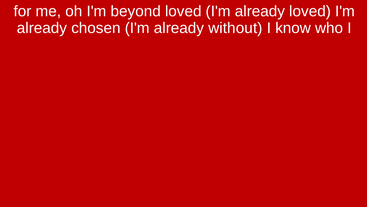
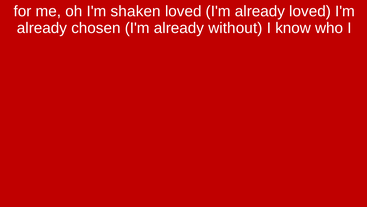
beyond: beyond -> shaken
